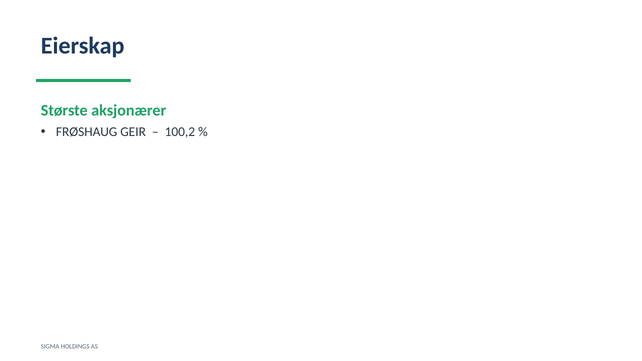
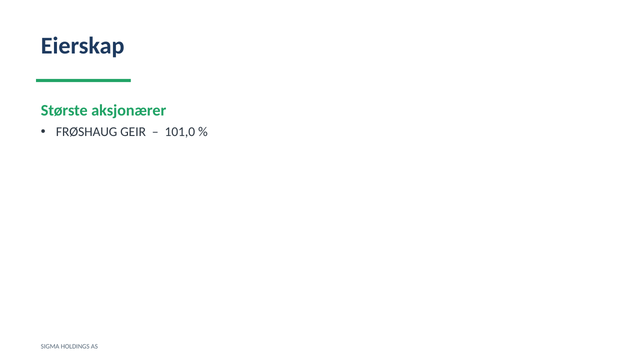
100,2: 100,2 -> 101,0
